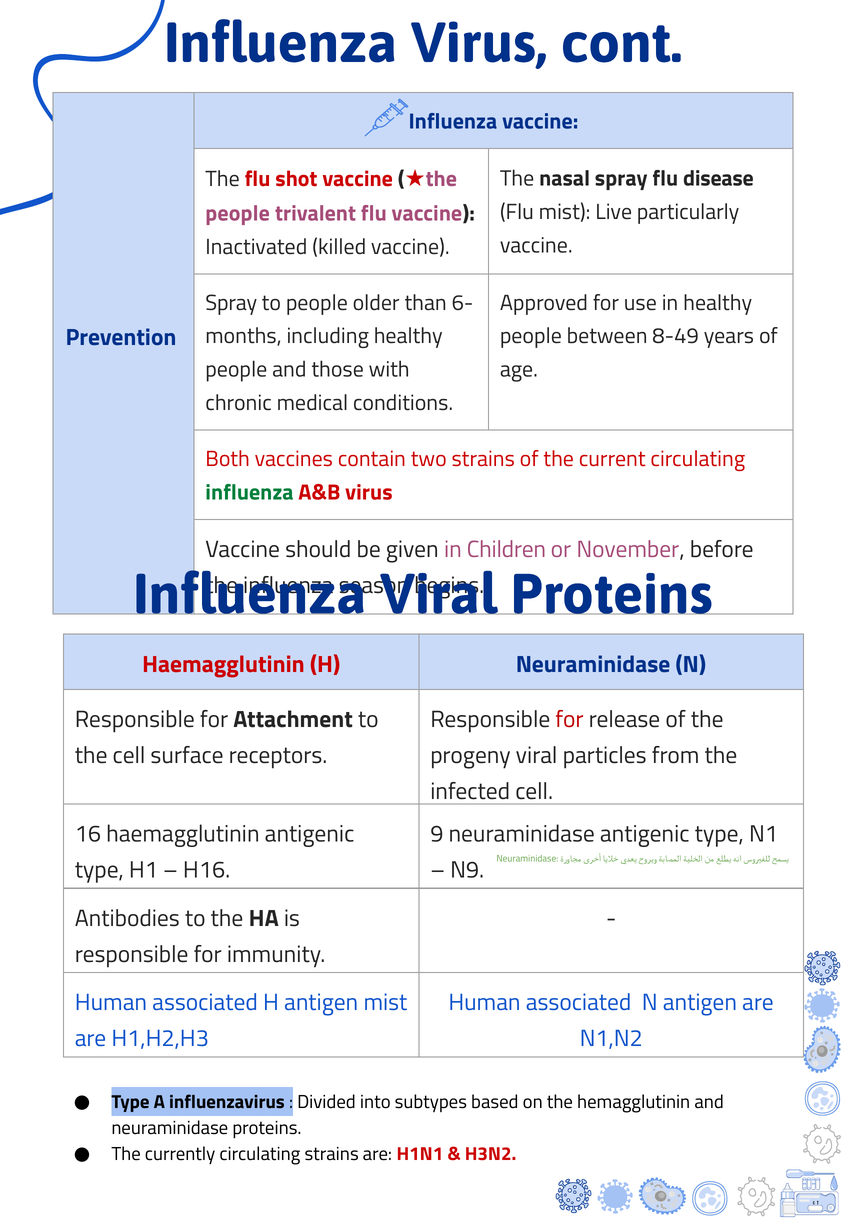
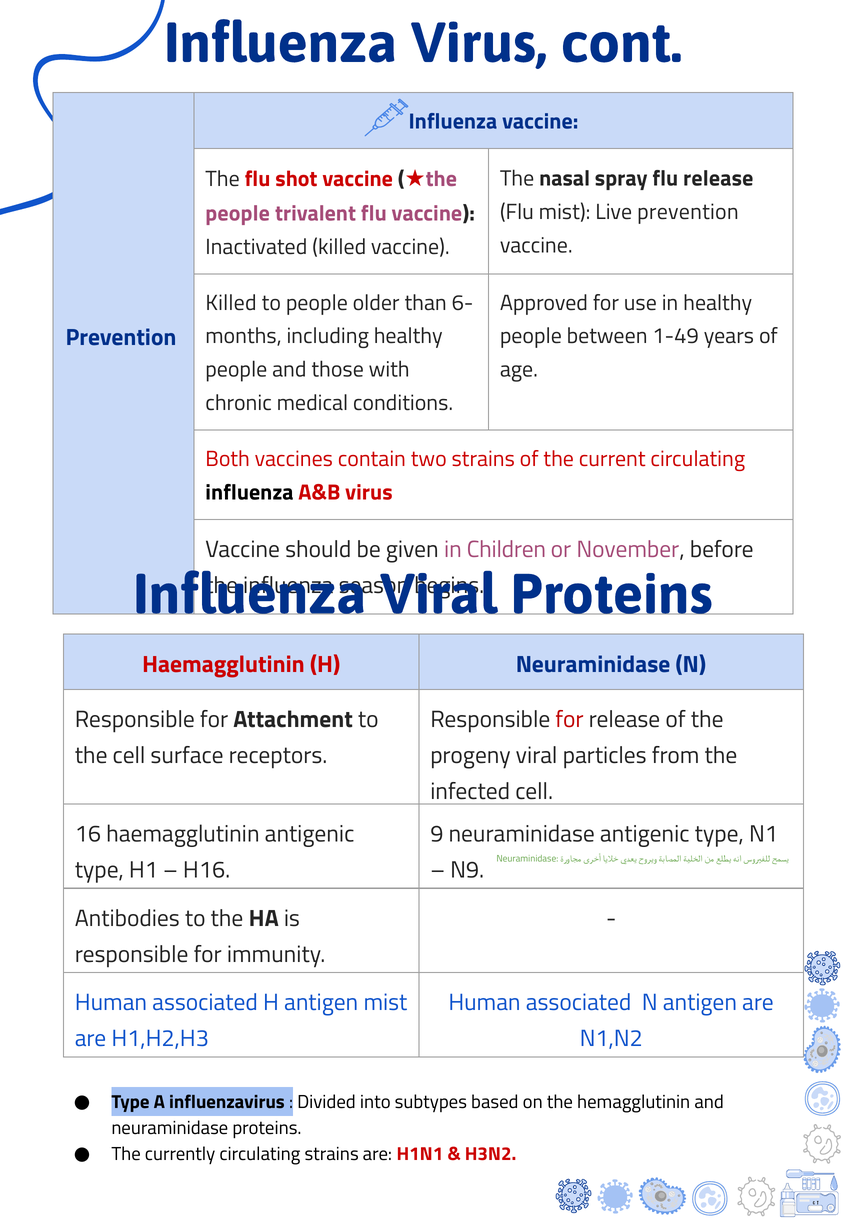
flu disease: disease -> release
Live particularly: particularly -> prevention
Spray at (231, 303): Spray -> Killed
8-49: 8-49 -> 1-49
influenza at (249, 493) colour: green -> black
